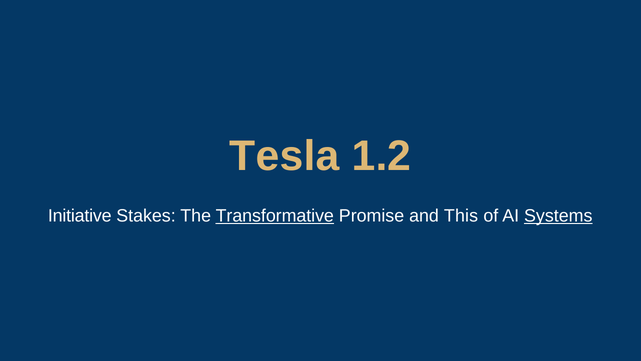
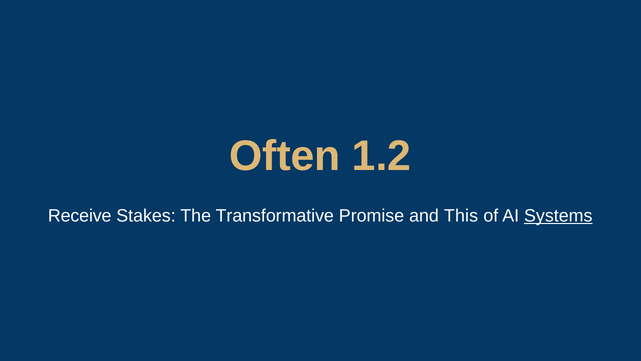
Tesla: Tesla -> Often
Initiative: Initiative -> Receive
Transformative underline: present -> none
